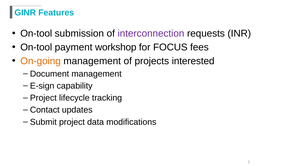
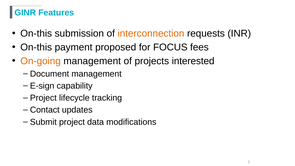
On-tool at (36, 33): On-tool -> On-this
interconnection colour: purple -> orange
On-tool at (36, 47): On-tool -> On-this
workshop: workshop -> proposed
